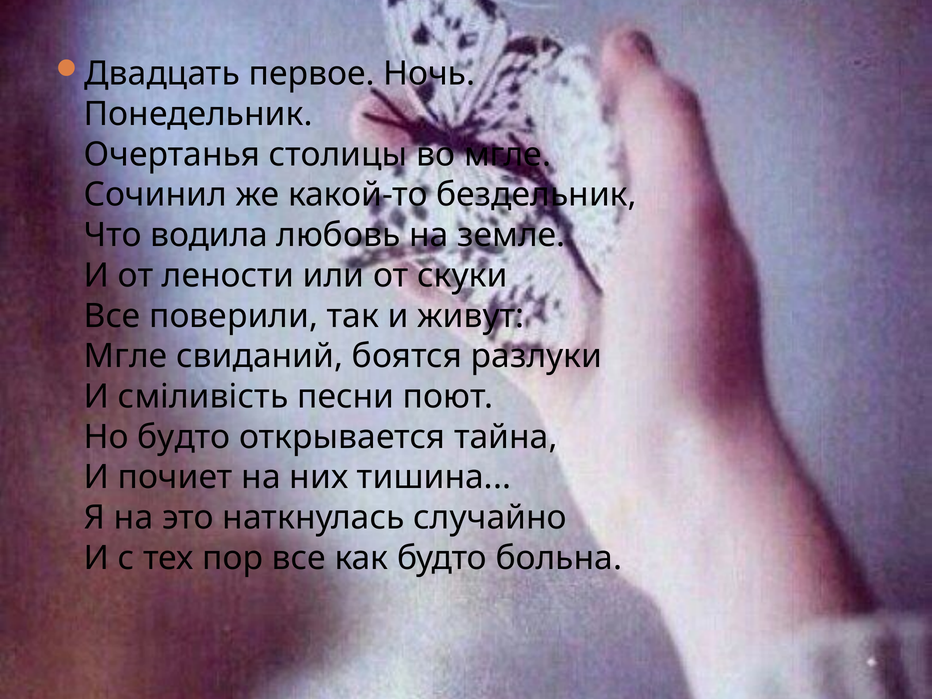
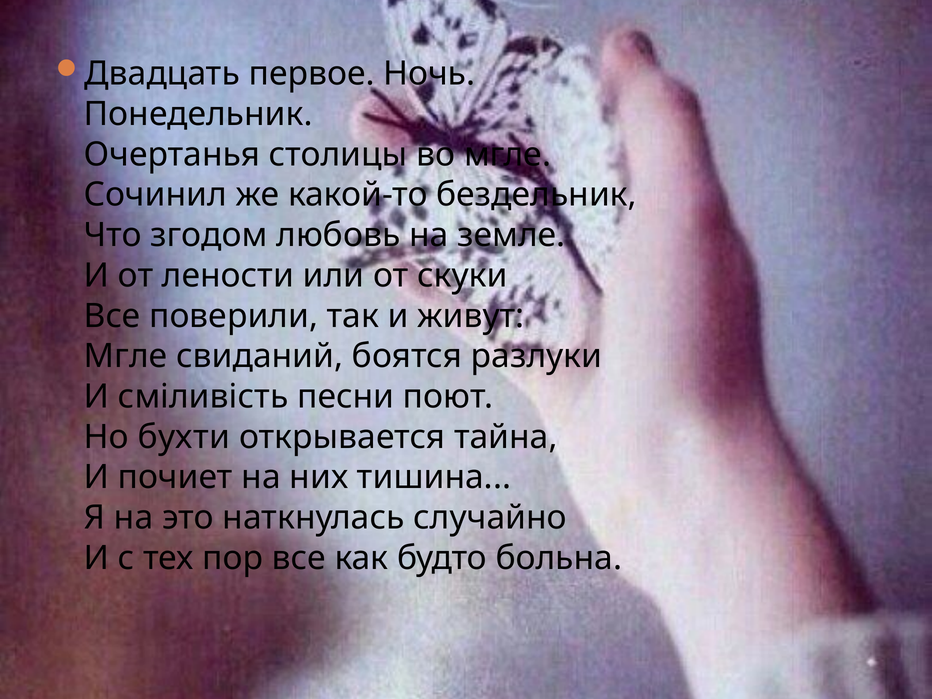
водила: водила -> згодом
Но будто: будто -> бухти
